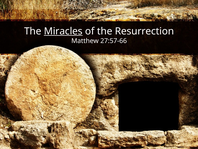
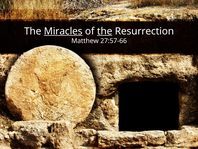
the at (105, 31) underline: none -> present
